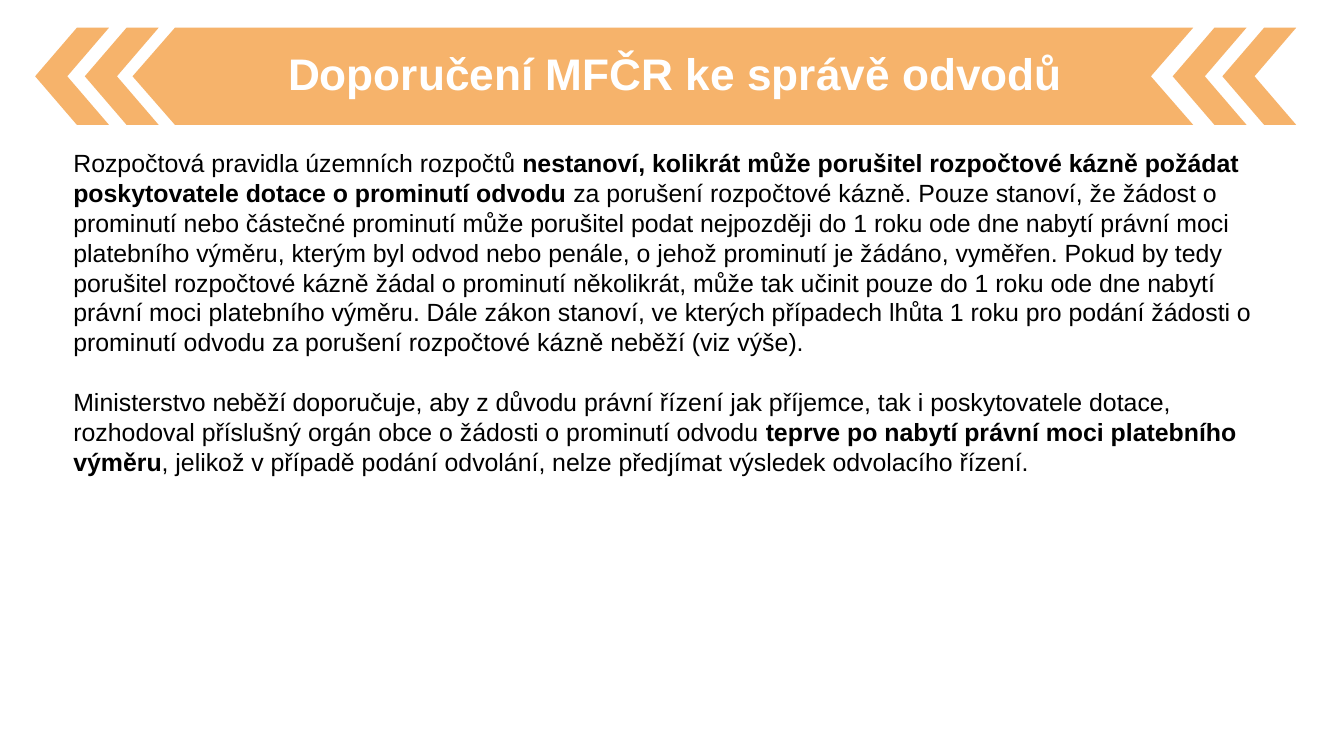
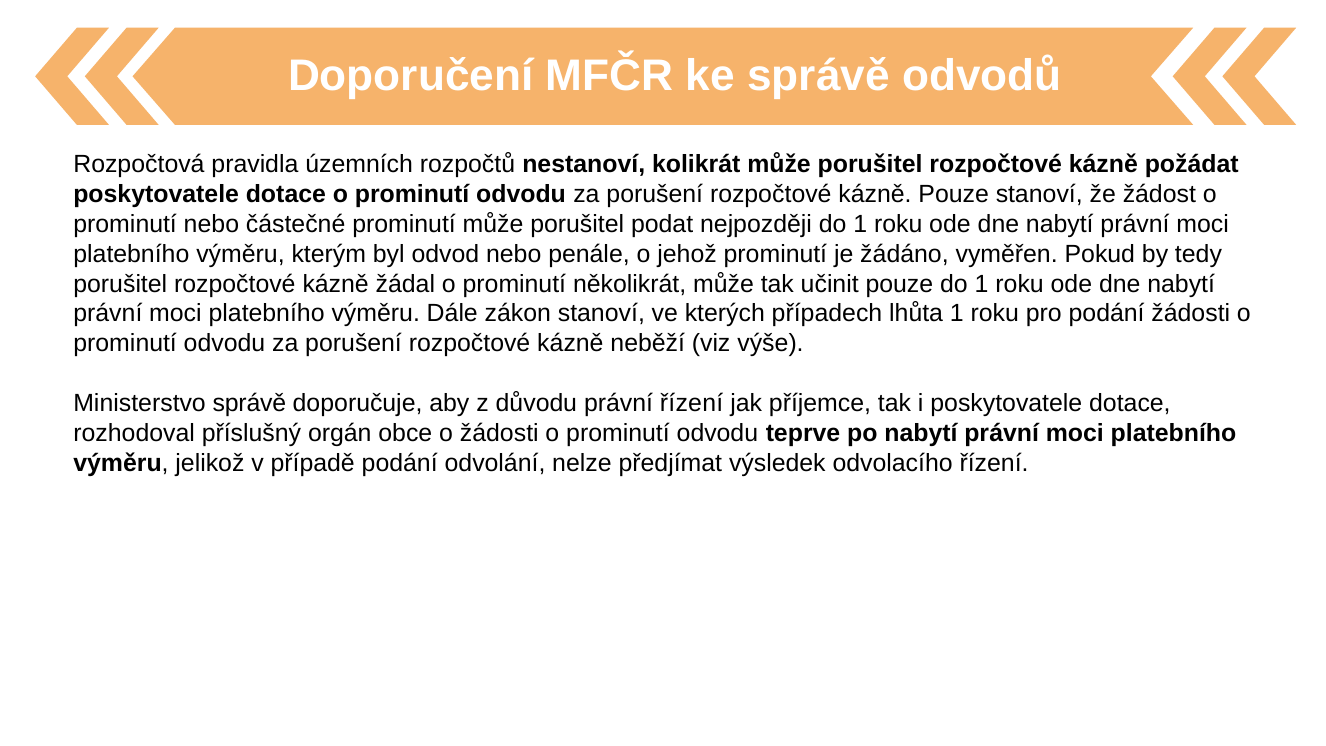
Ministerstvo neběží: neběží -> správě
